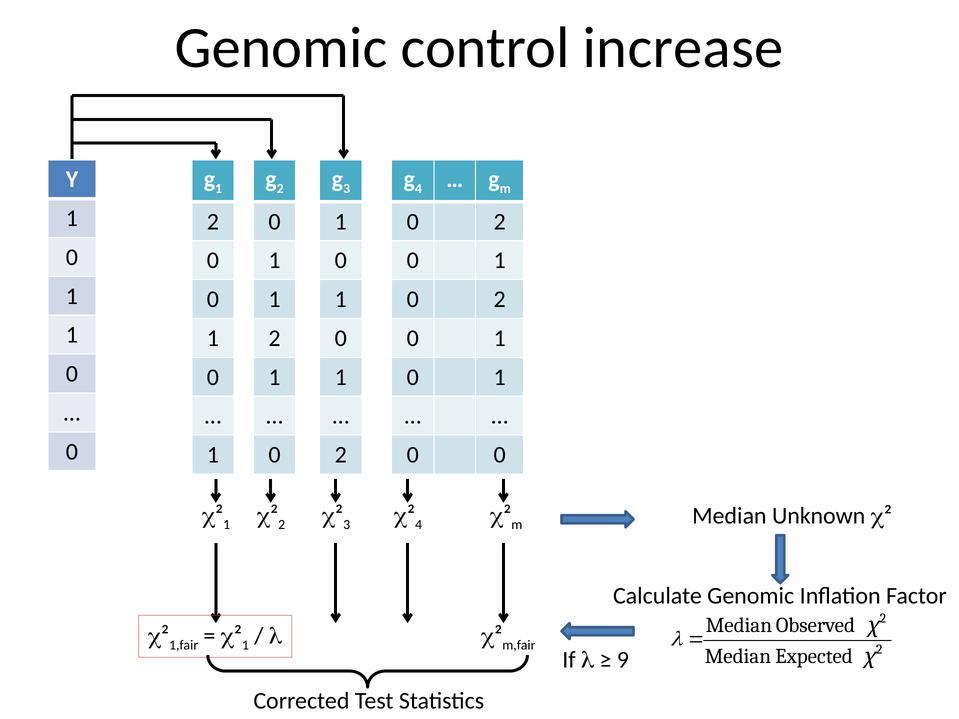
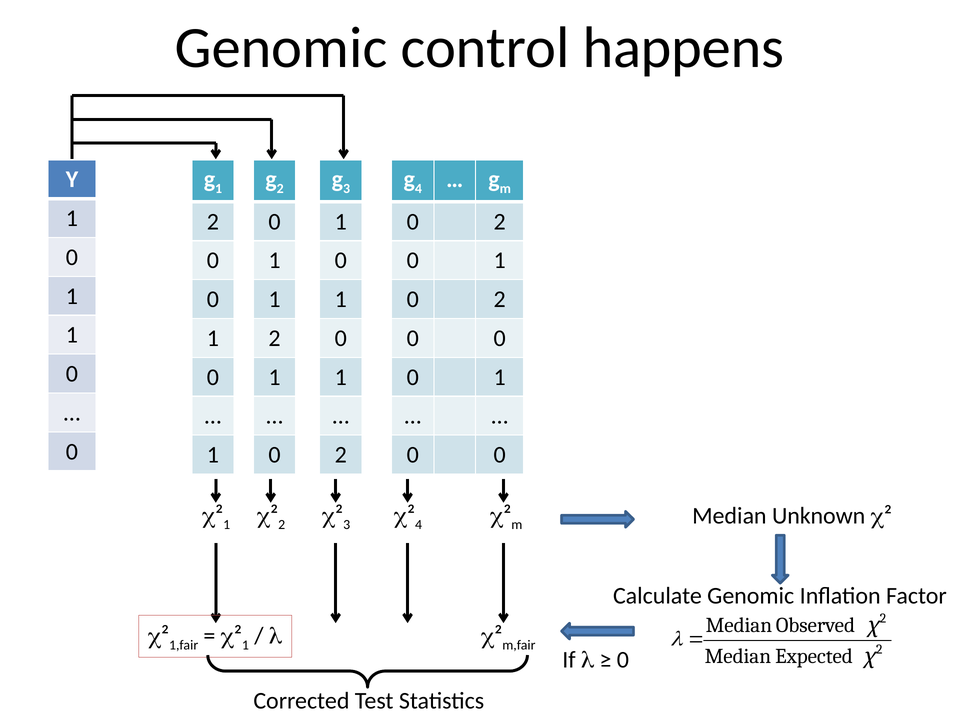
increase: increase -> happens
1 at (500, 338): 1 -> 0
9 at (623, 660): 9 -> 0
